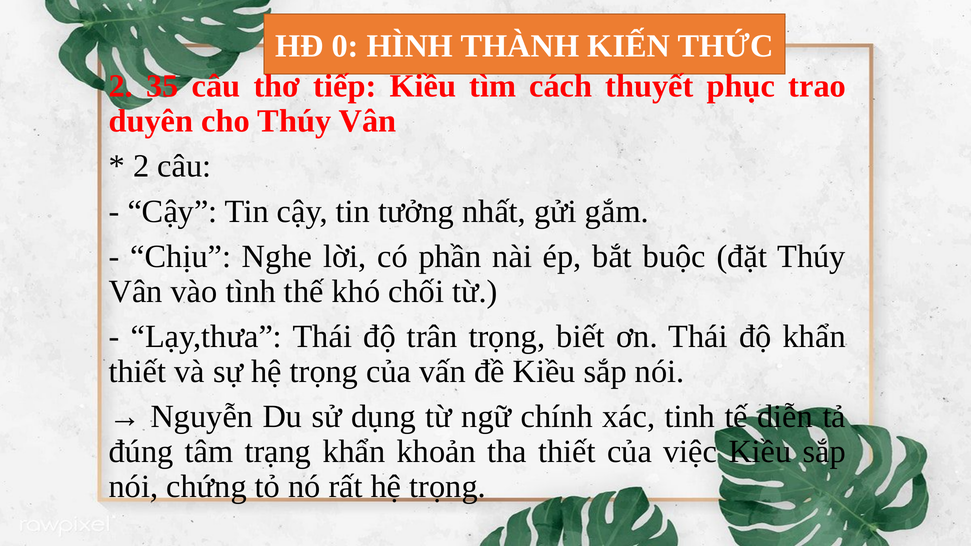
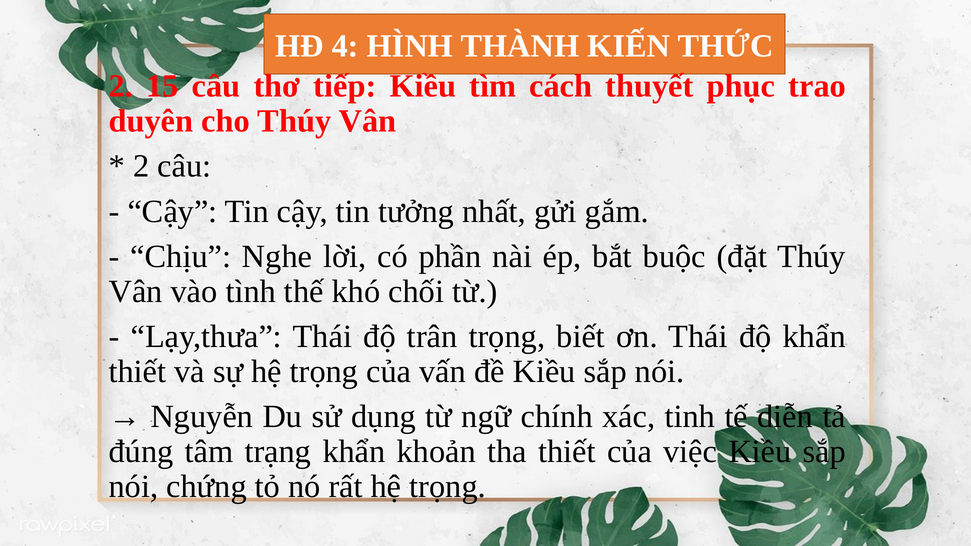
0: 0 -> 4
35: 35 -> 15
